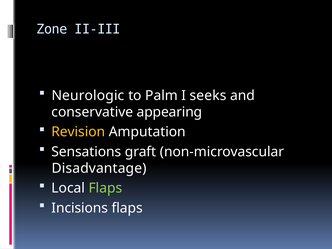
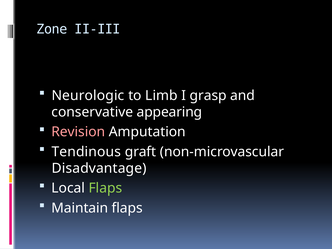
Palm: Palm -> Limb
seeks: seeks -> grasp
Revision colour: yellow -> pink
Sensations: Sensations -> Tendinous
Incisions: Incisions -> Maintain
